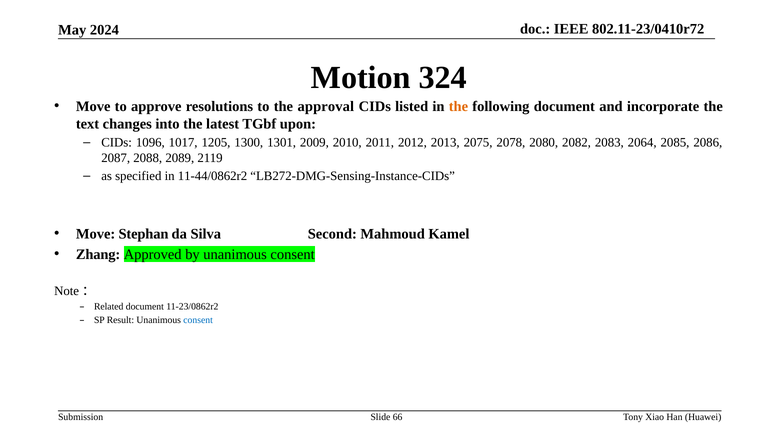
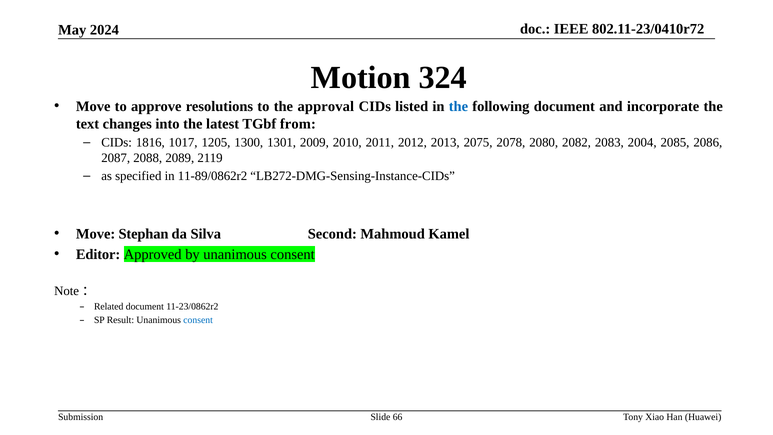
the at (458, 106) colour: orange -> blue
upon: upon -> from
1096: 1096 -> 1816
2064: 2064 -> 2004
11-44/0862r2: 11-44/0862r2 -> 11-89/0862r2
Zhang: Zhang -> Editor
